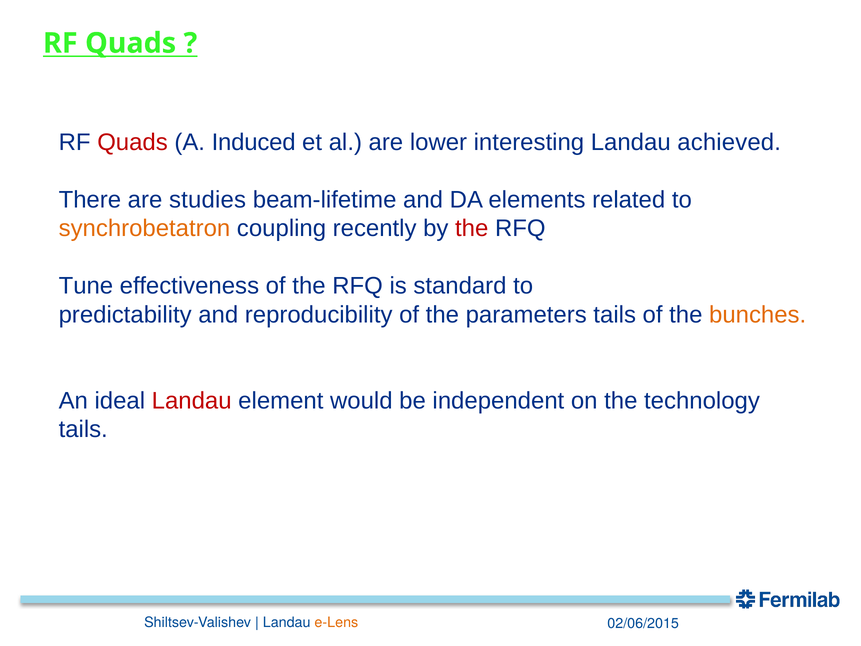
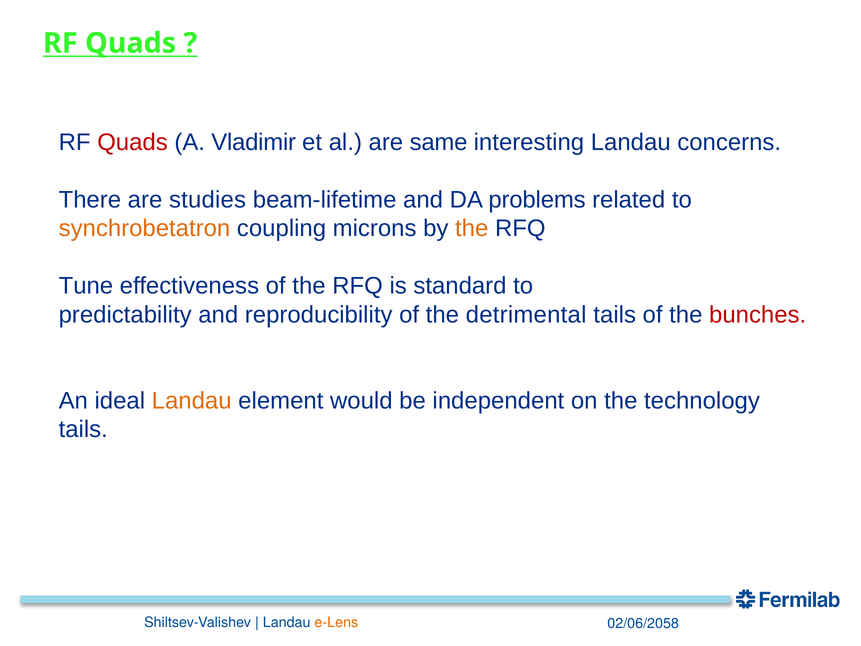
Induced: Induced -> Vladimir
lower: lower -> same
achieved: achieved -> concerns
elements: elements -> problems
recently: recently -> microns
the at (472, 228) colour: red -> orange
parameters: parameters -> detrimental
bunches colour: orange -> red
Landau at (192, 401) colour: red -> orange
02/06/2015: 02/06/2015 -> 02/06/2058
